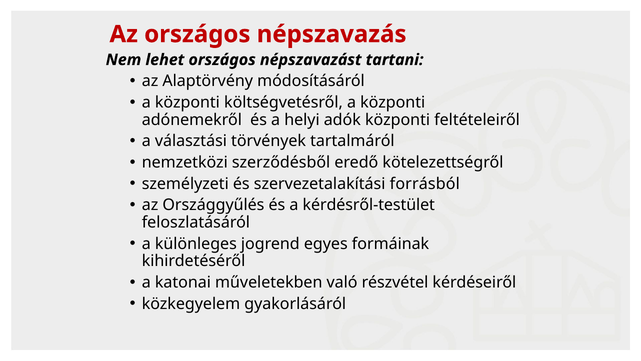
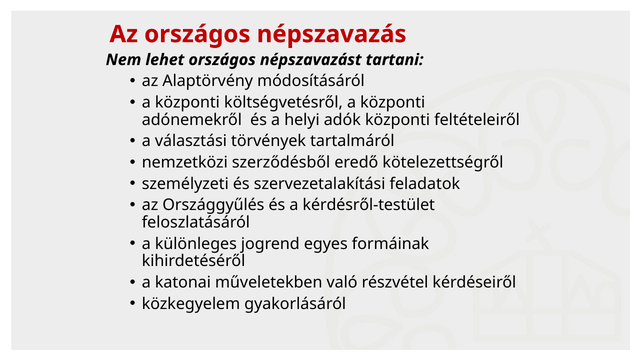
forrásból: forrásból -> feladatok
